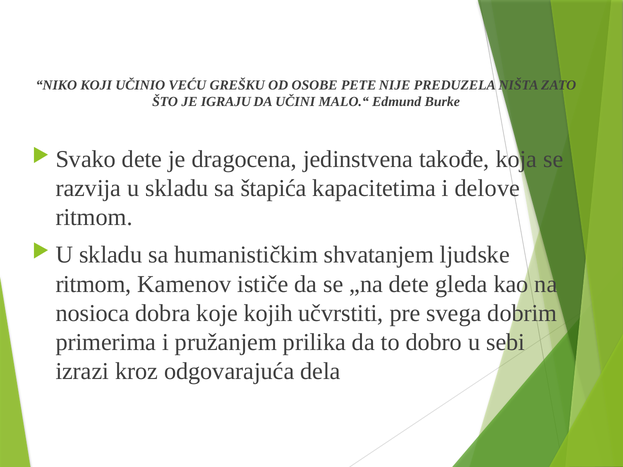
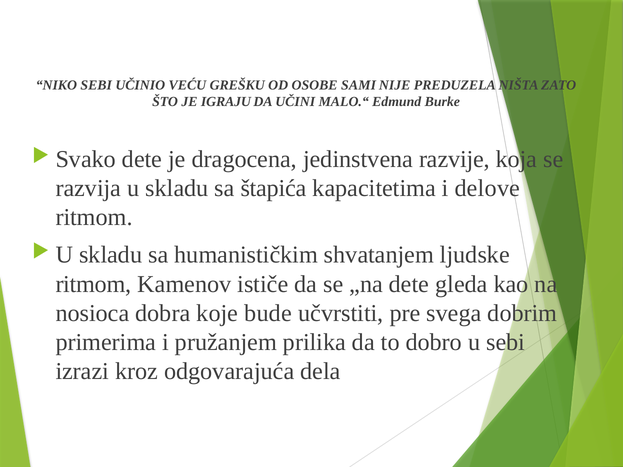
NIKO KOJI: KOJI -> SEBI
PETE: PETE -> SAMI
takođe: takođe -> razvije
kojih: kojih -> bude
